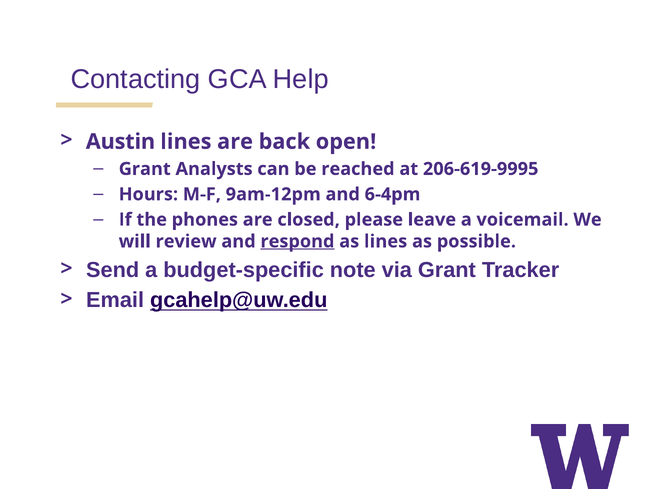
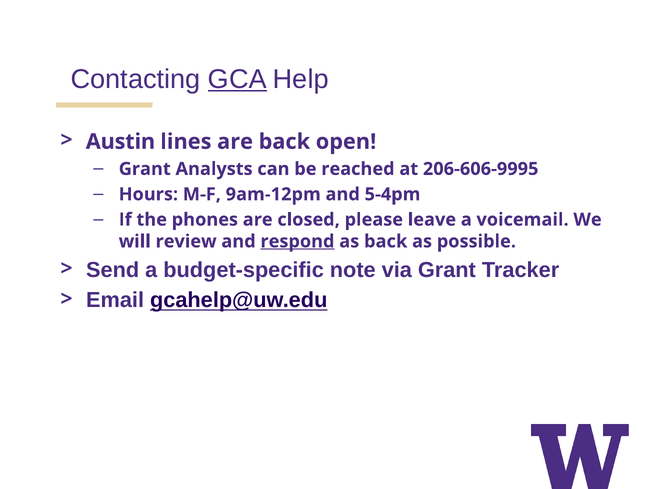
GCA underline: none -> present
206-619-9995: 206-619-9995 -> 206-606-9995
6-4pm: 6-4pm -> 5-4pm
as lines: lines -> back
